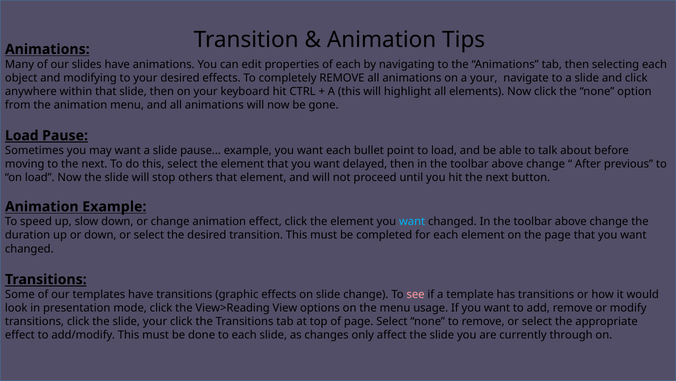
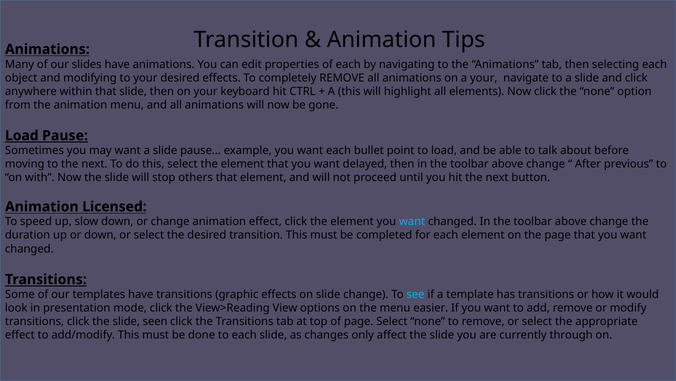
on load: load -> with
Animation Example: Example -> Licensed
see colour: pink -> light blue
usage: usage -> easier
slide your: your -> seen
